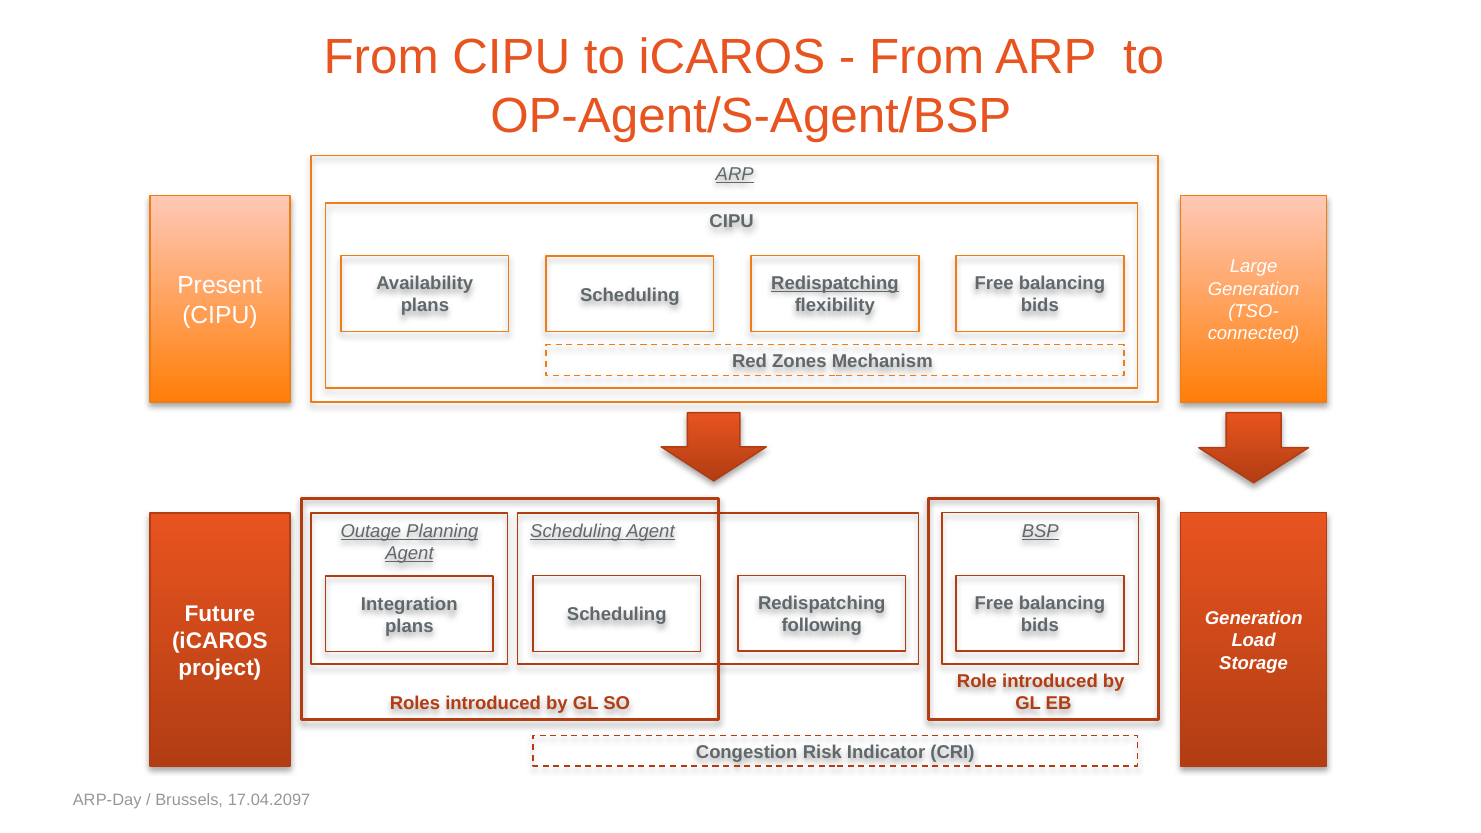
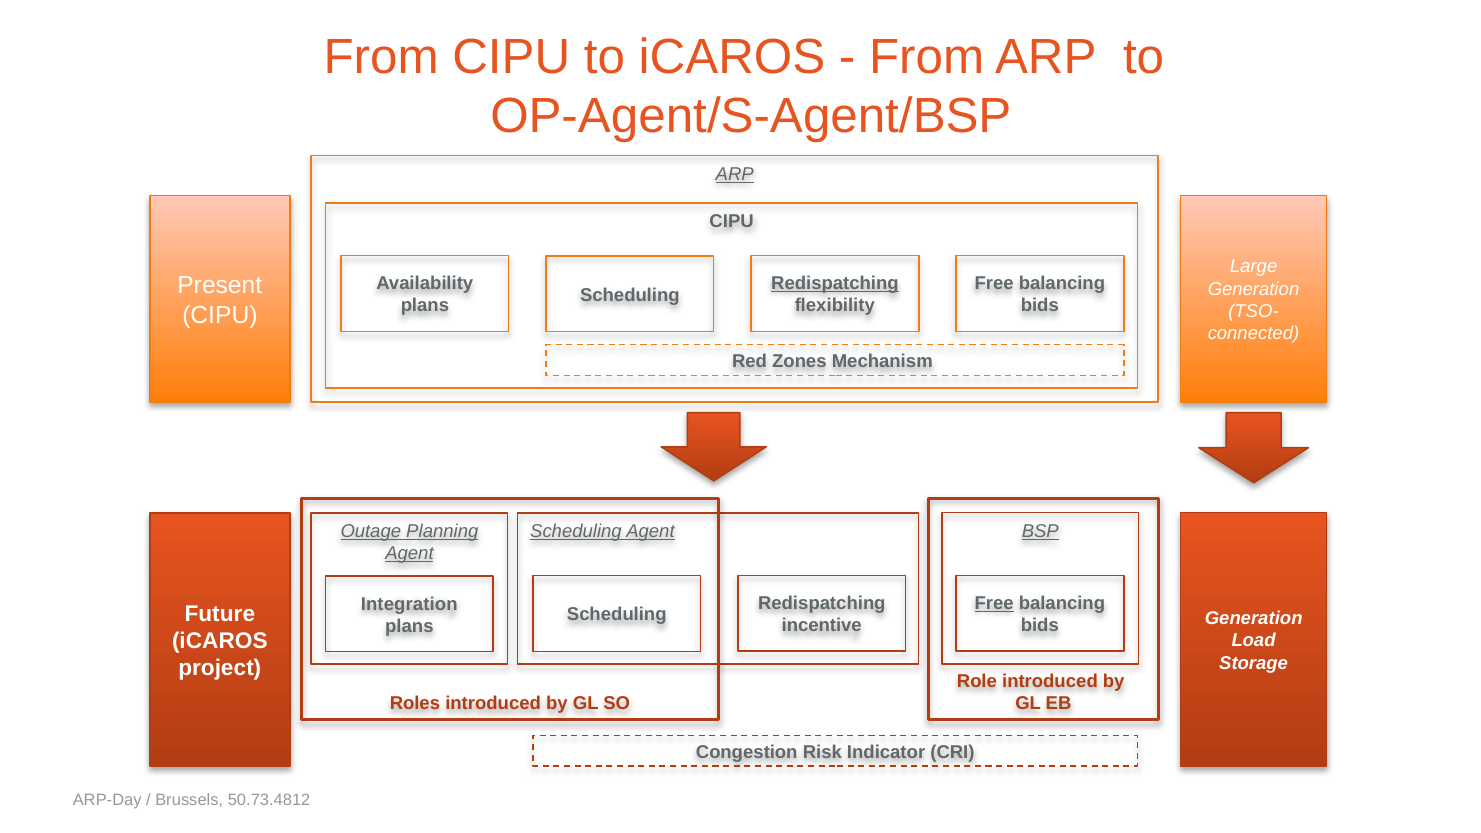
Free at (994, 604) underline: none -> present
following: following -> incentive
17.04.2097: 17.04.2097 -> 50.73.4812
